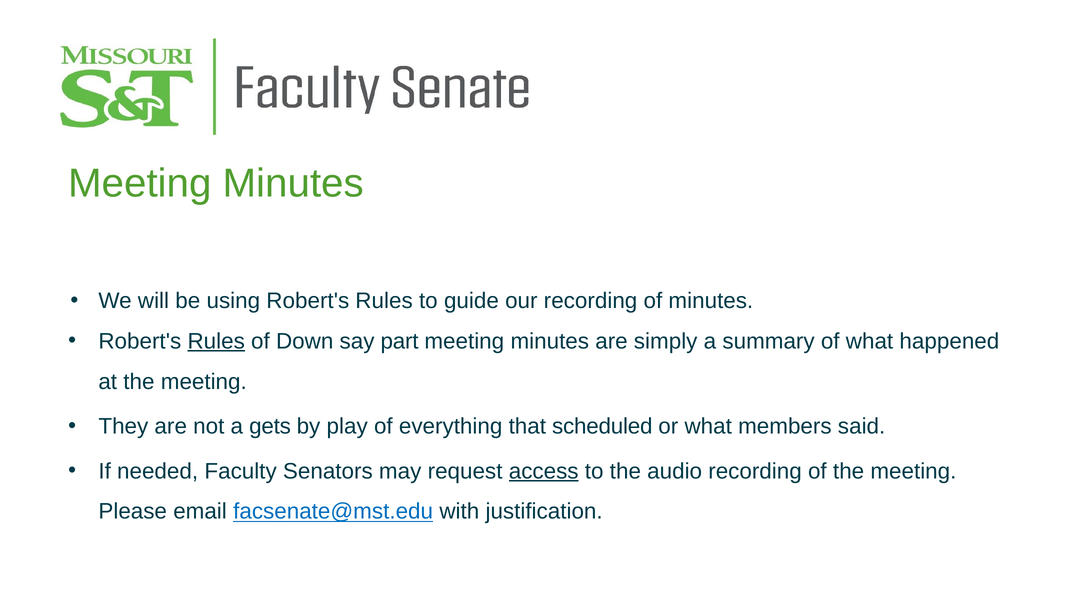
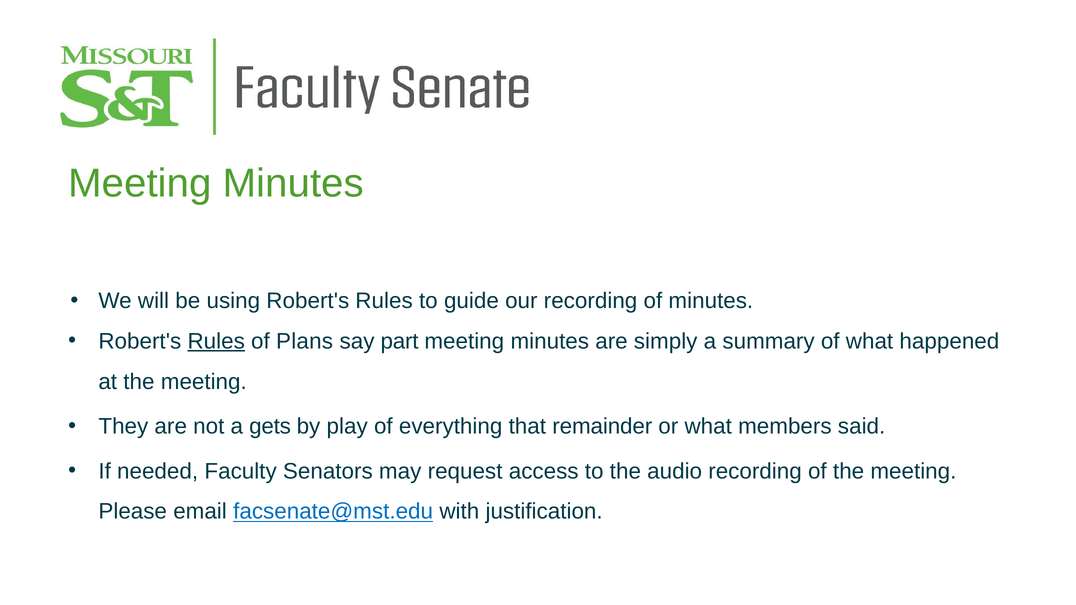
Down: Down -> Plans
scheduled: scheduled -> remainder
access underline: present -> none
